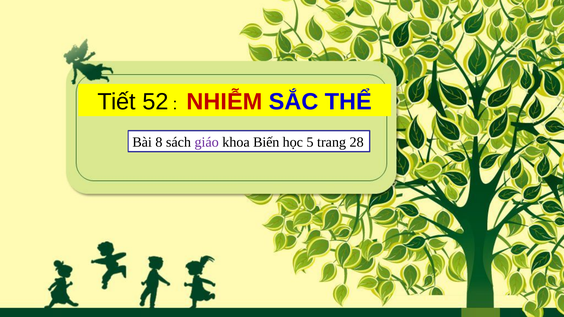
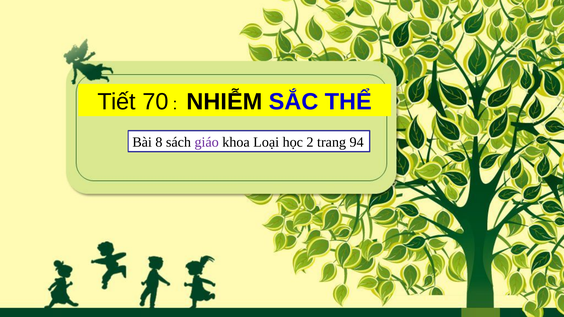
52: 52 -> 70
NHIỄM colour: red -> black
Biến: Biến -> Loại
5: 5 -> 2
28: 28 -> 94
